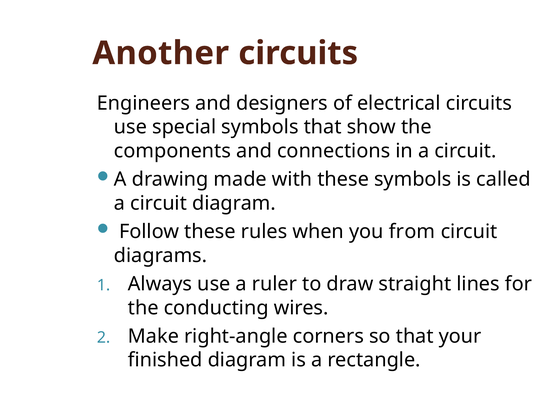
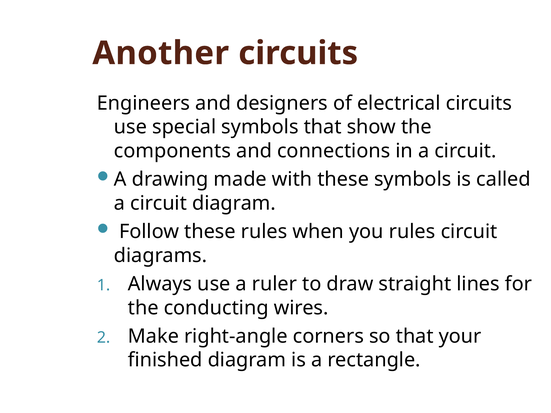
you from: from -> rules
